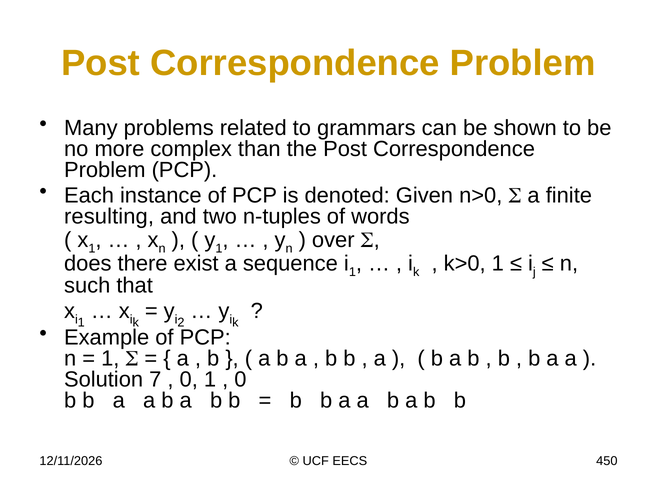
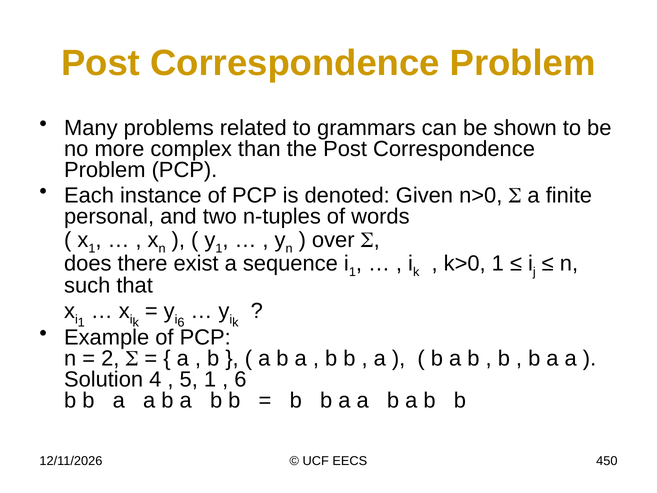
resulting: resulting -> personal
2 at (181, 322): 2 -> 6
1 at (110, 358): 1 -> 2
7: 7 -> 4
0 at (189, 379): 0 -> 5
0 at (240, 379): 0 -> 6
